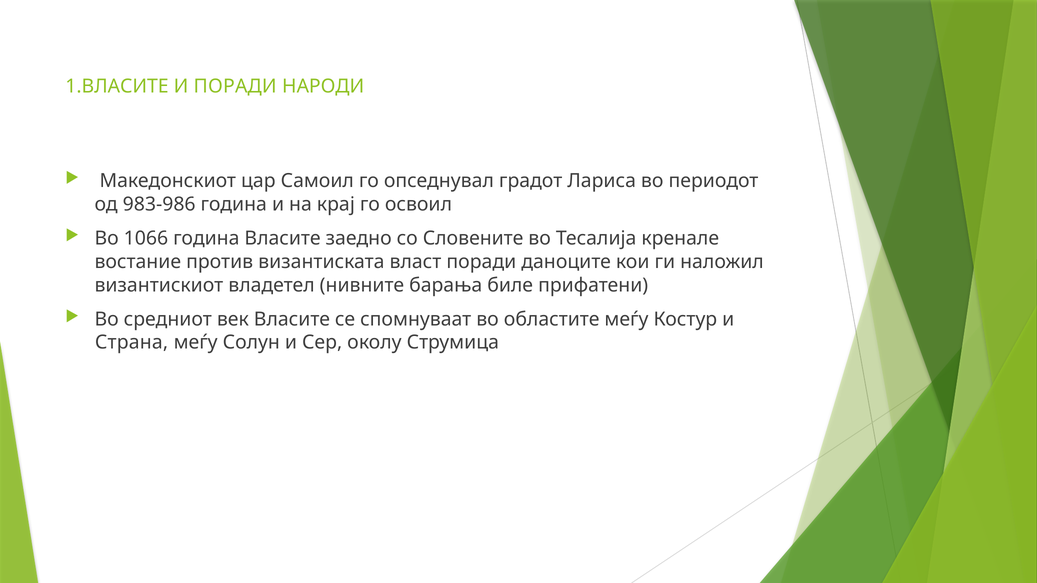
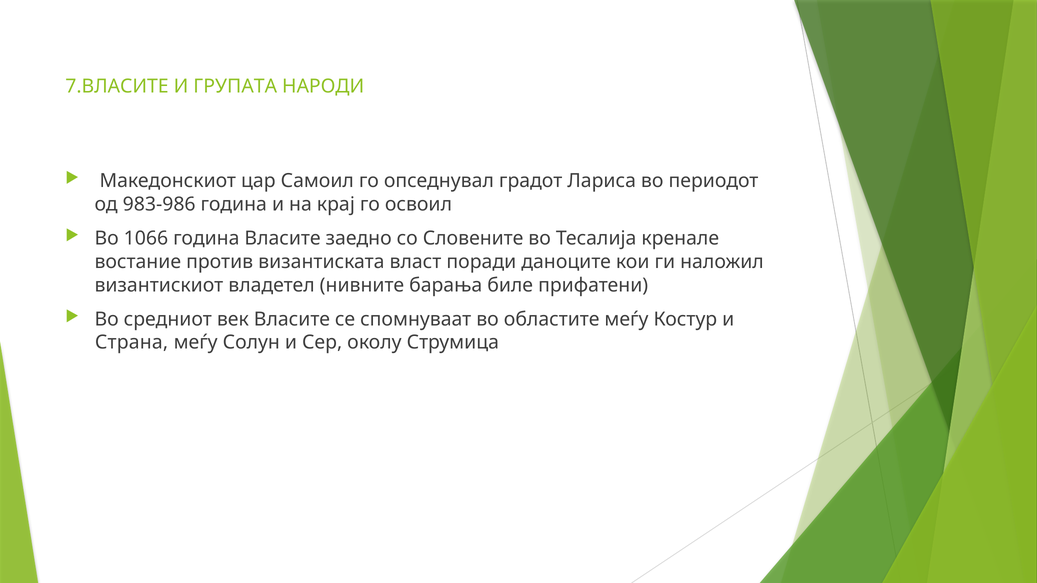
1.ВЛАСИТЕ: 1.ВЛАСИТЕ -> 7.ВЛАСИТЕ
И ПОРАДИ: ПОРАДИ -> ГРУПАТА
